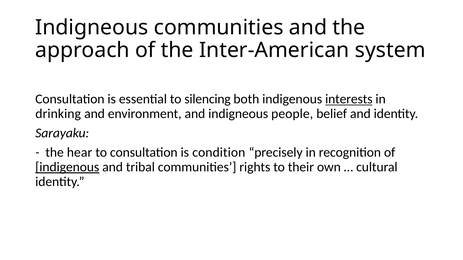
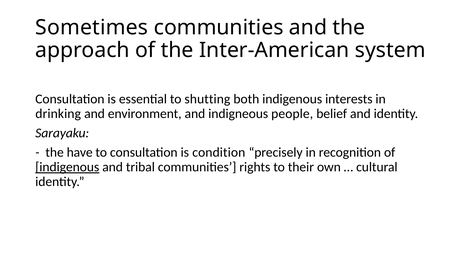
Indigneous at (92, 27): Indigneous -> Sometimes
silencing: silencing -> shutting
interests underline: present -> none
hear: hear -> have
